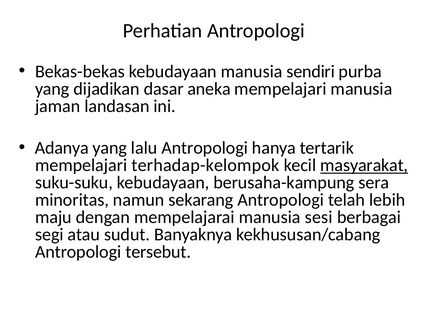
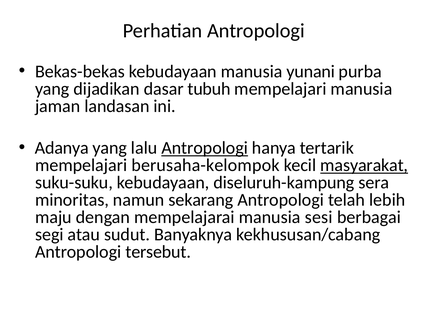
sendiri: sendiri -> yunani
aneka: aneka -> tubuh
Antropologi at (205, 148) underline: none -> present
terhadap-kelompok: terhadap-kelompok -> berusaha-kelompok
berusaha-kampung: berusaha-kampung -> diseluruh-kampung
